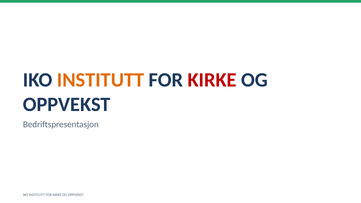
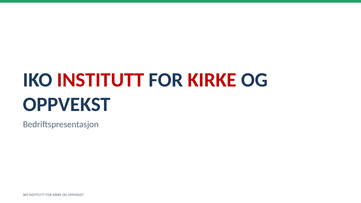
INSTITUTT at (101, 80) colour: orange -> red
